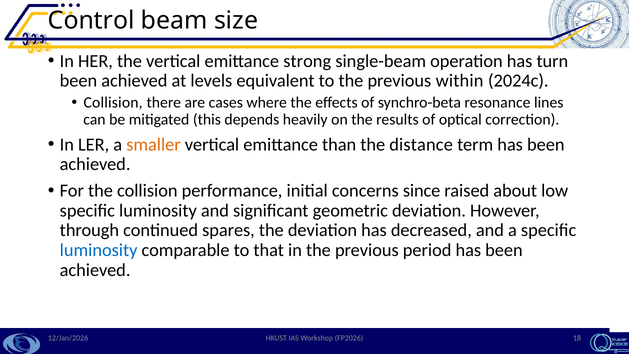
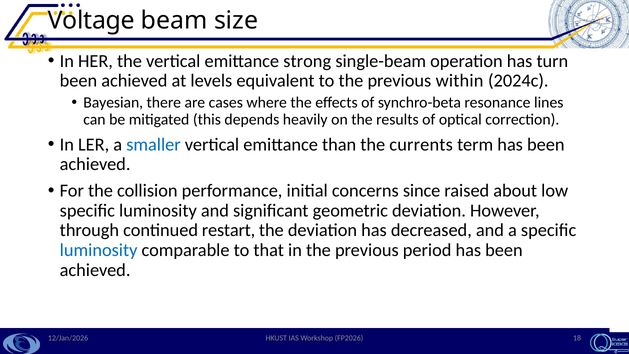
Control: Control -> Voltage
Collision at (113, 103): Collision -> Bayesian
smaller colour: orange -> blue
distance: distance -> currents
spares: spares -> restart
